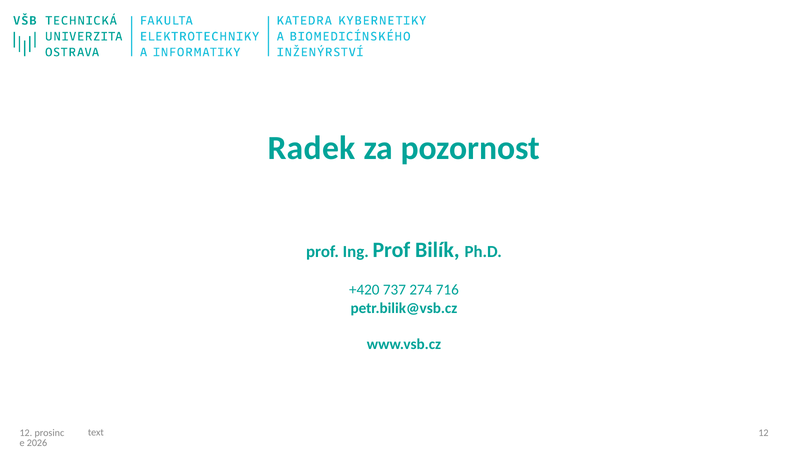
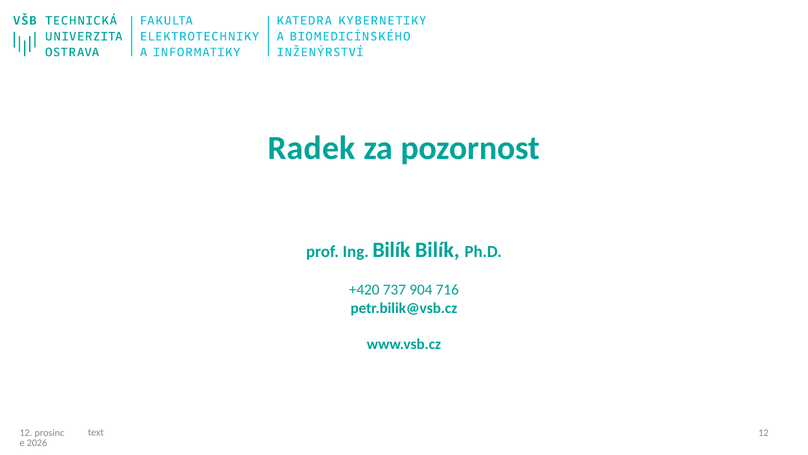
Ing Prof: Prof -> Bilík
274: 274 -> 904
